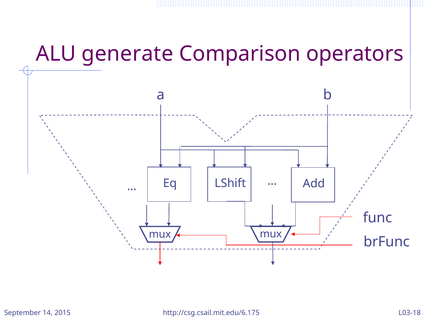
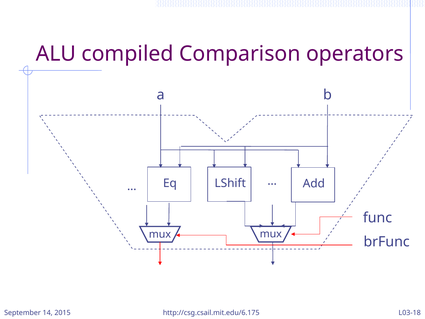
generate: generate -> compiled
